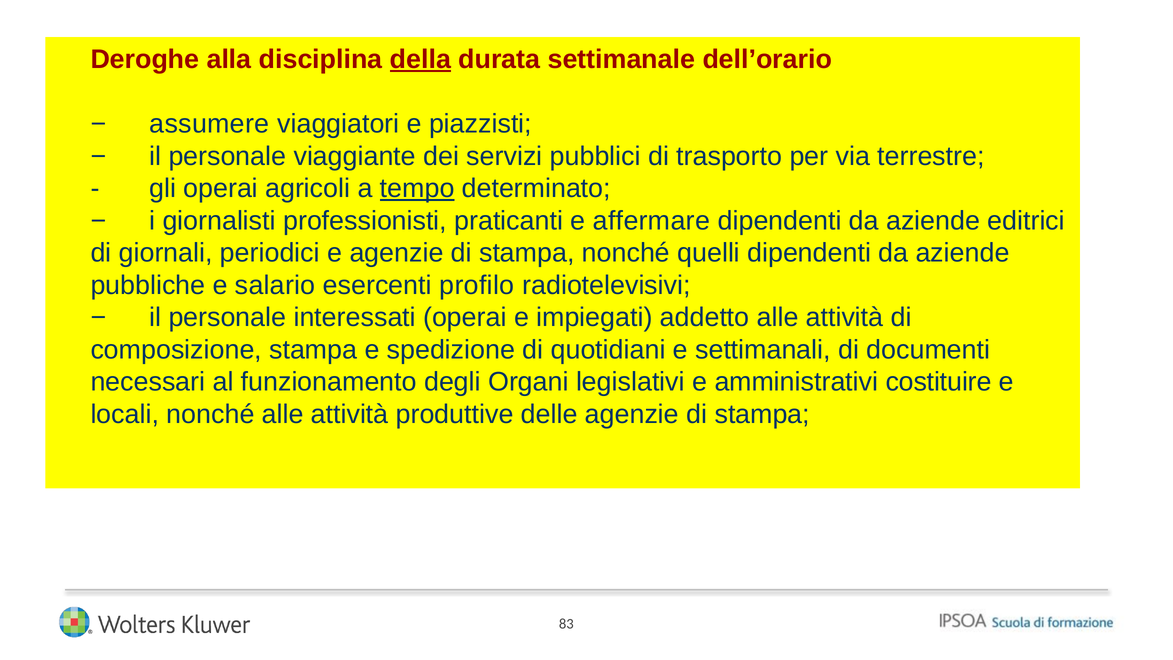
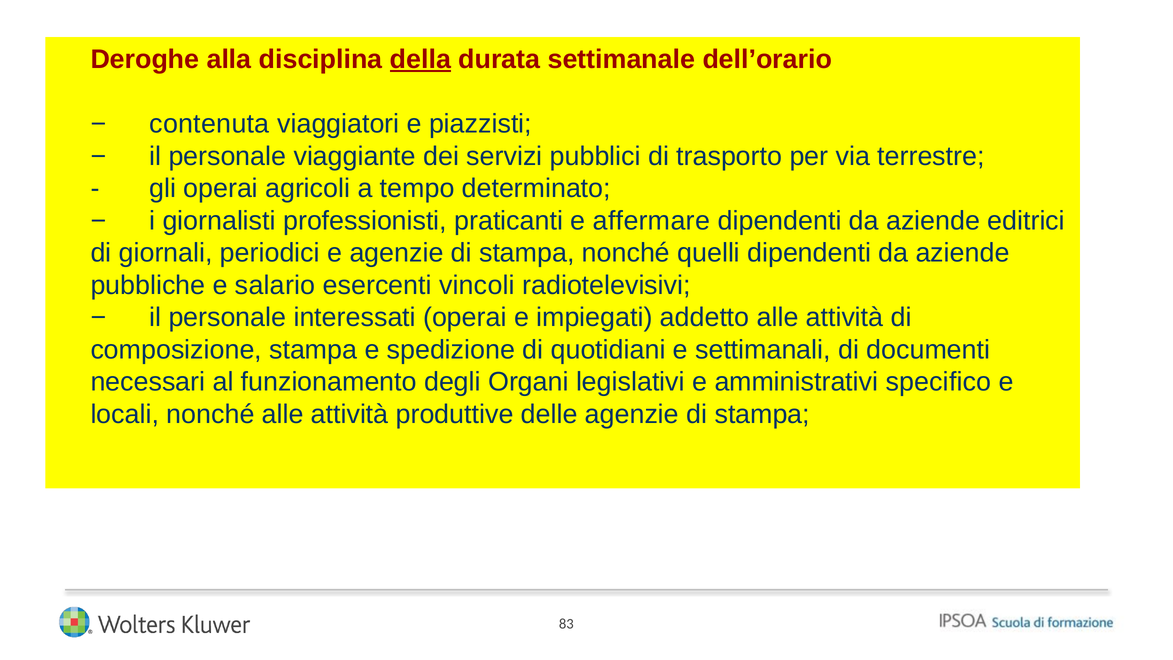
assumere: assumere -> contenuta
tempo underline: present -> none
profilo: profilo -> vincoli
costituire: costituire -> specifico
